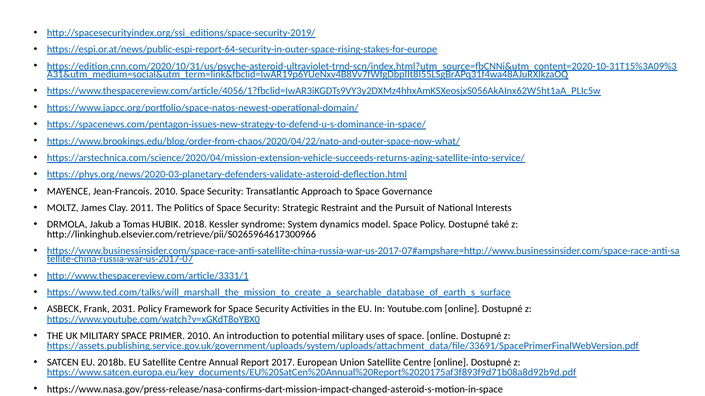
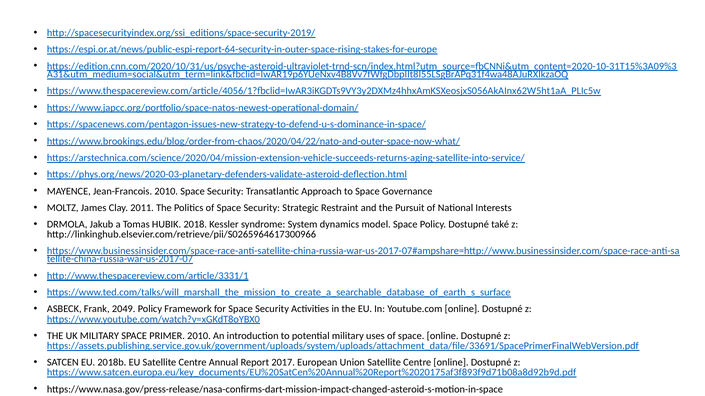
2031: 2031 -> 2049
